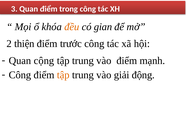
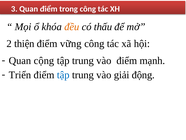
gian: gian -> thấu
trước: trước -> vững
Công at (20, 75): Công -> Triển
tập at (63, 75) colour: orange -> blue
